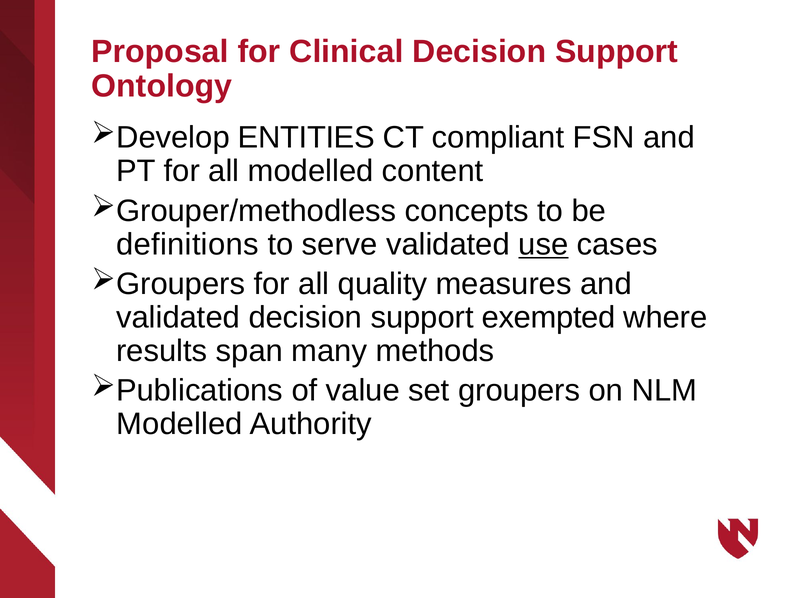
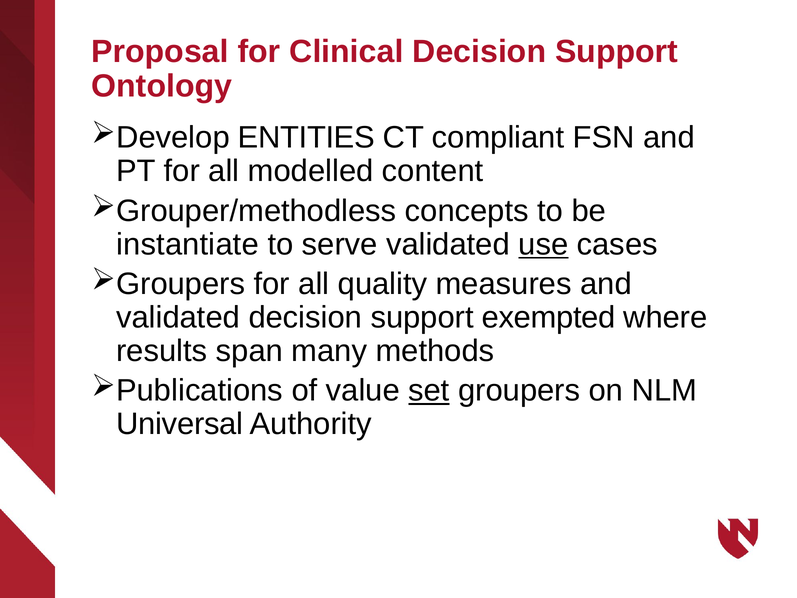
definitions: definitions -> instantiate
set underline: none -> present
Modelled at (179, 424): Modelled -> Universal
